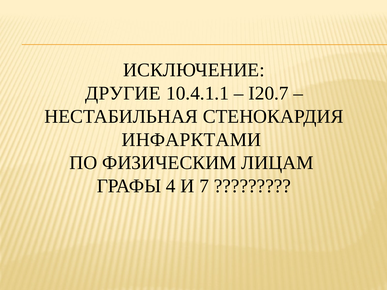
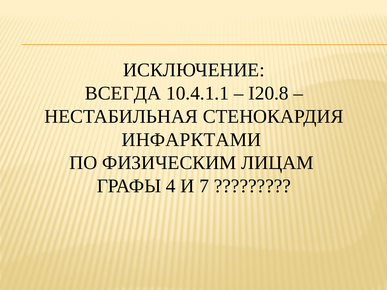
ДРУГИЕ: ДРУГИЕ -> ВСЕГДА
I20.7: I20.7 -> I20.8
